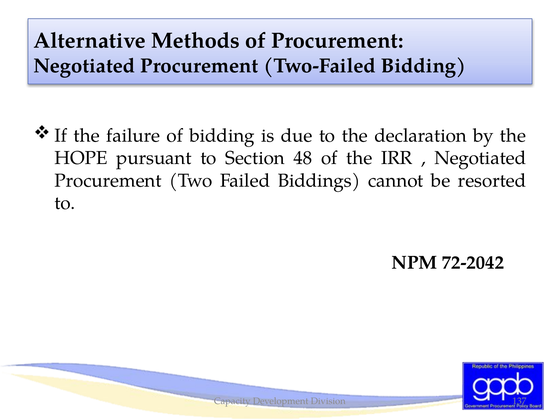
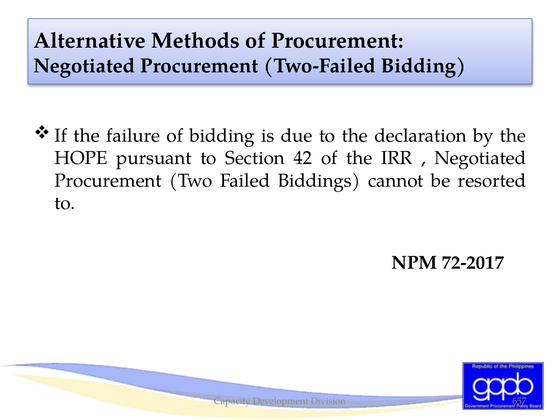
48: 48 -> 42
72-2042: 72-2042 -> 72-2017
137: 137 -> 657
